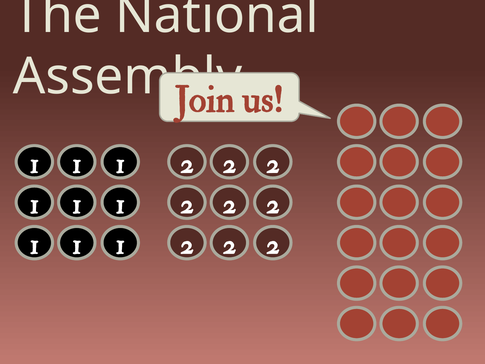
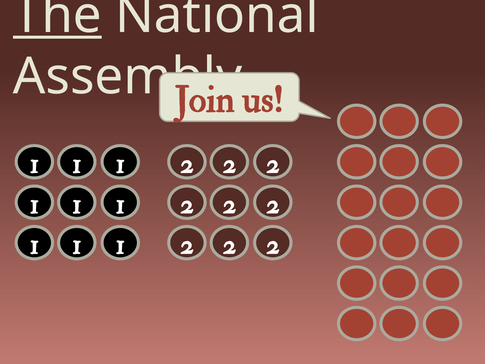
The underline: none -> present
